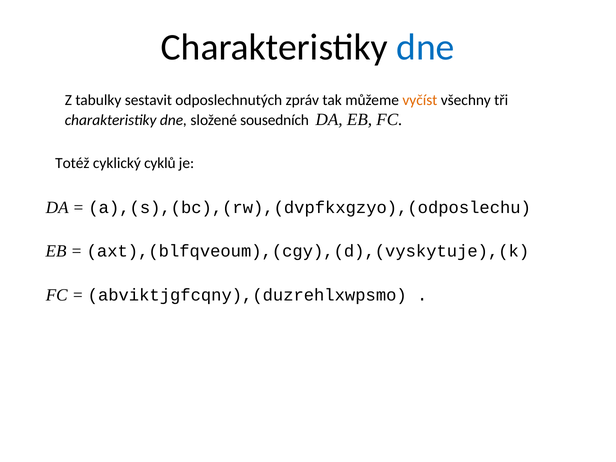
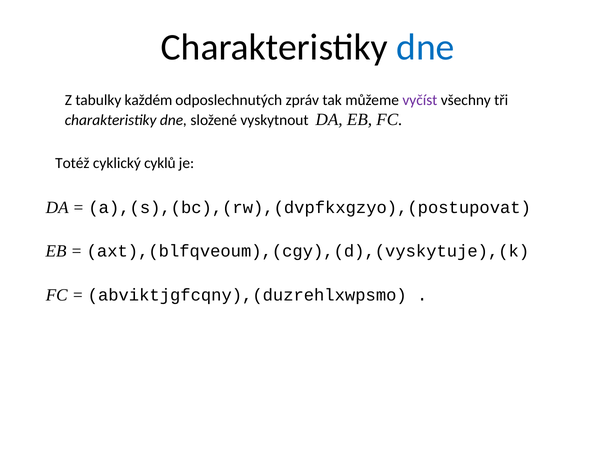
sestavit: sestavit -> každém
vyčíst colour: orange -> purple
sousedních: sousedních -> vyskytnout
a),(s),(bc),(rw),(dvpfkxgzyo),(odposlechu: a),(s),(bc),(rw),(dvpfkxgzyo),(odposlechu -> a),(s),(bc),(rw),(dvpfkxgzyo),(postupovat
